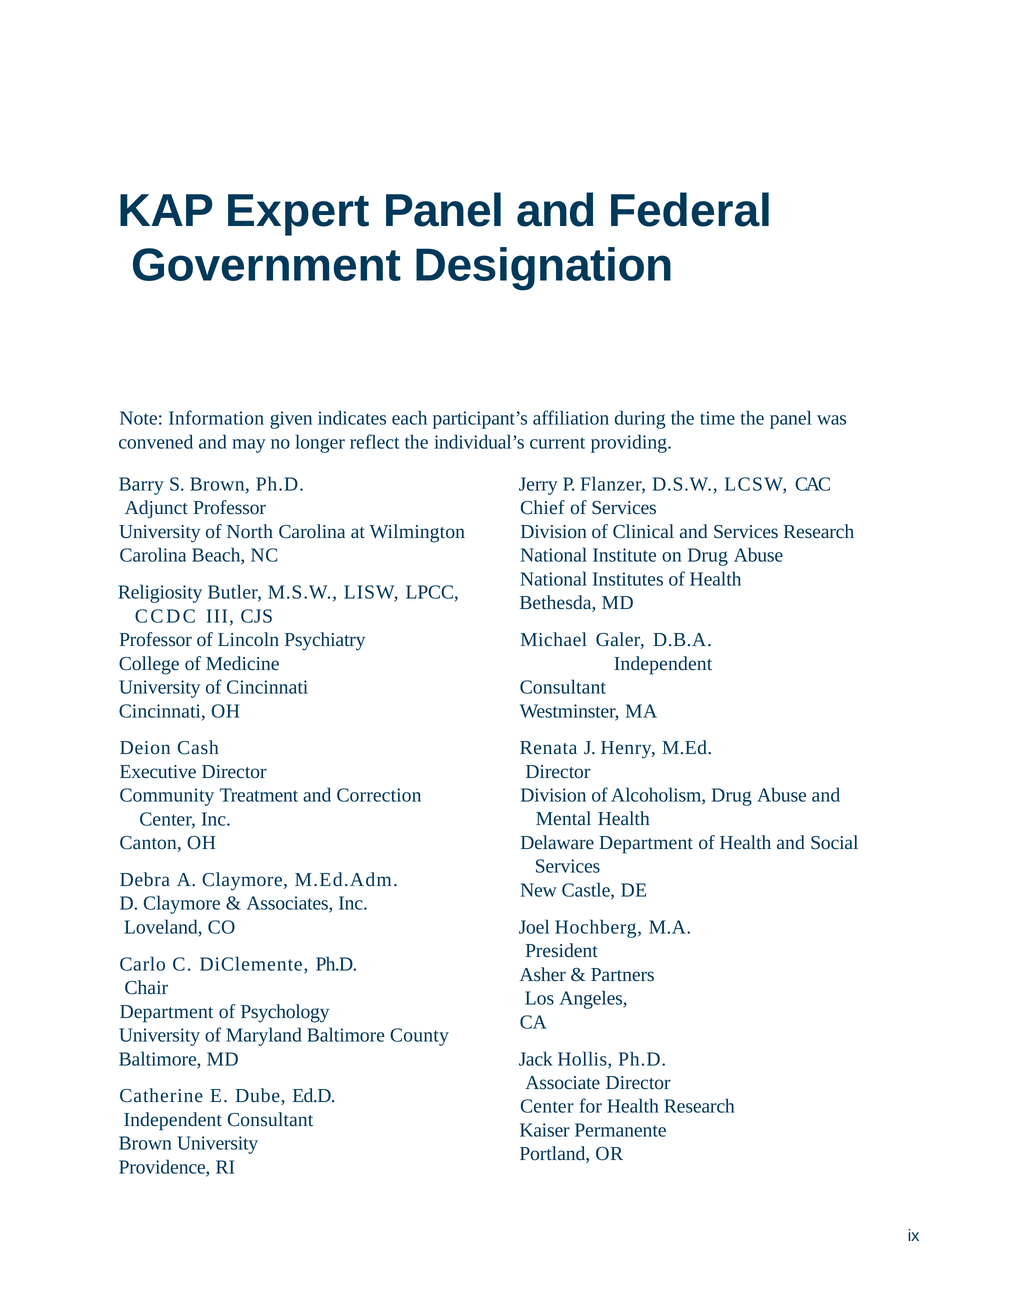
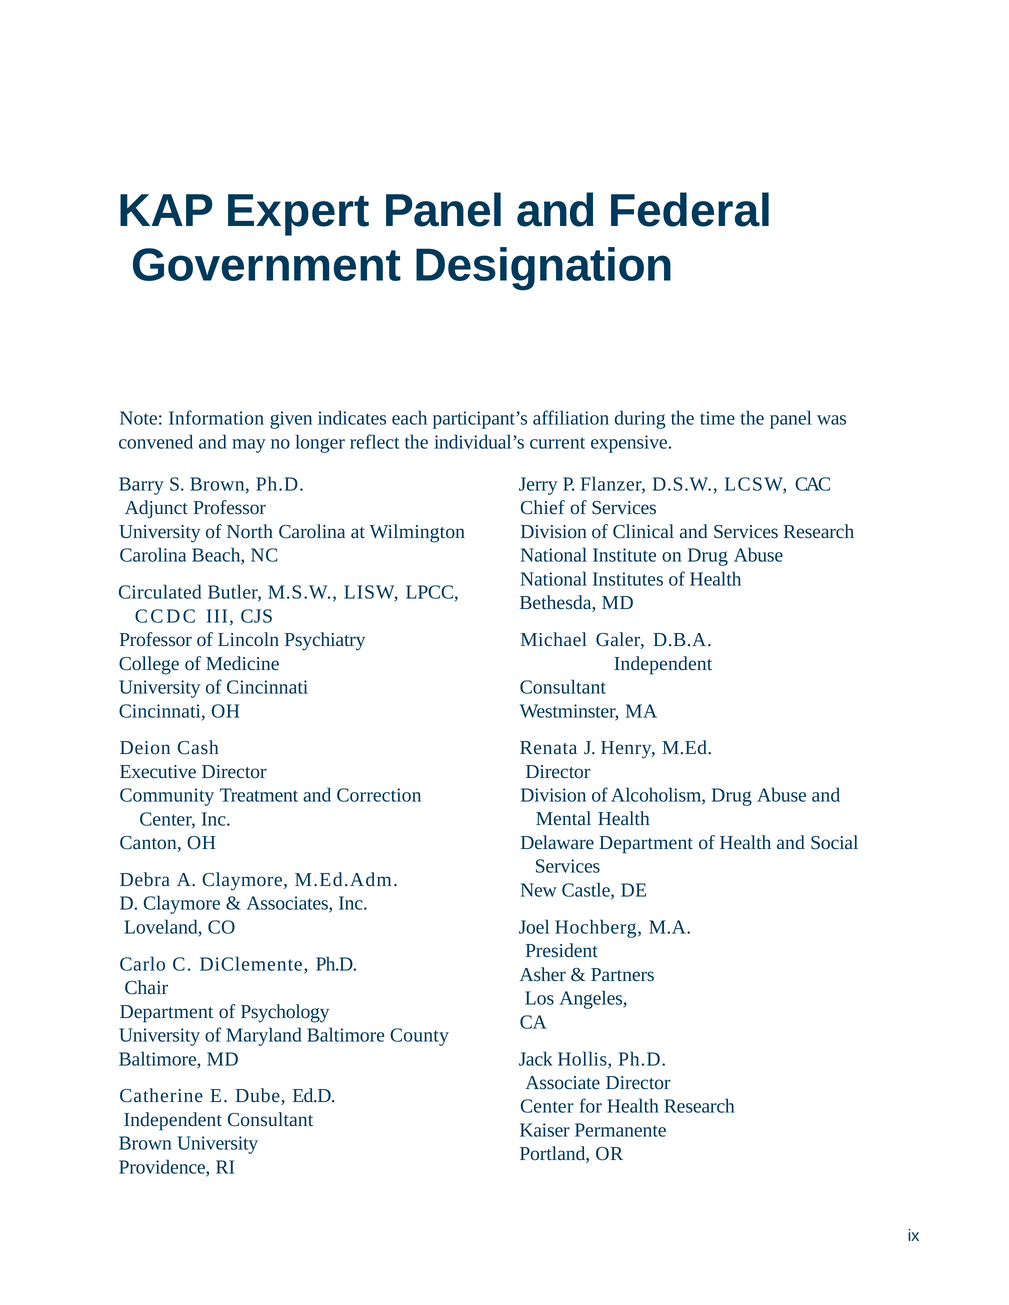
providing: providing -> expensive
Religiosity: Religiosity -> Circulated
